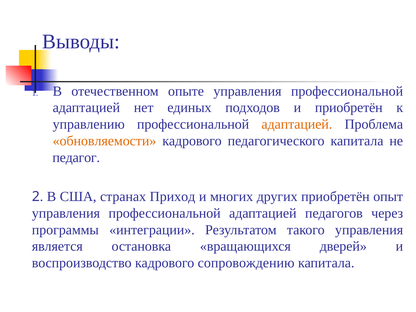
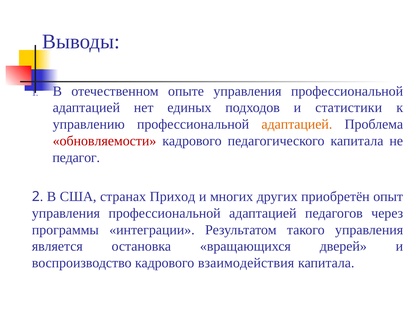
и приобретён: приобретён -> статистики
обновляемости colour: orange -> red
сопровождению: сопровождению -> взаимодействия
